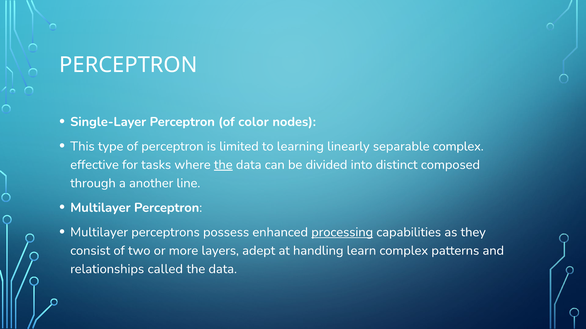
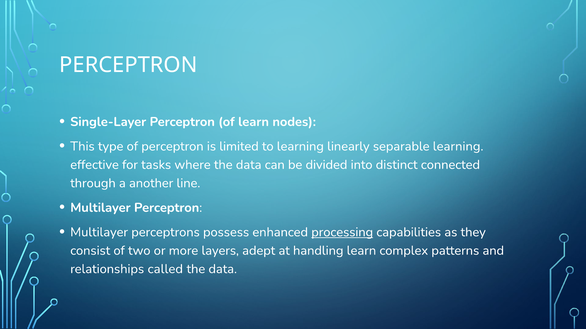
of color: color -> learn
separable complex: complex -> learning
the at (223, 165) underline: present -> none
composed: composed -> connected
